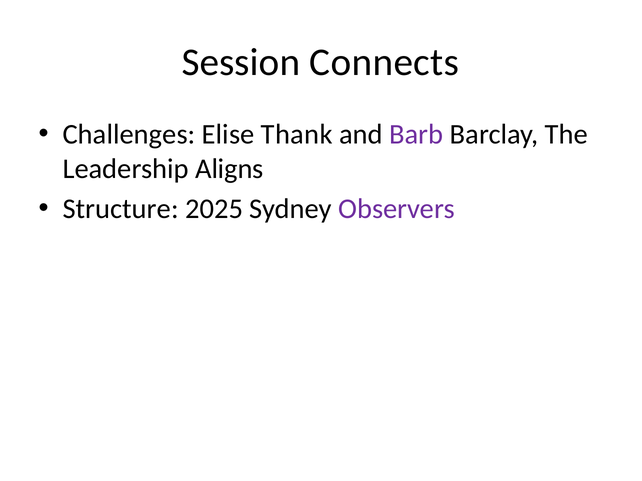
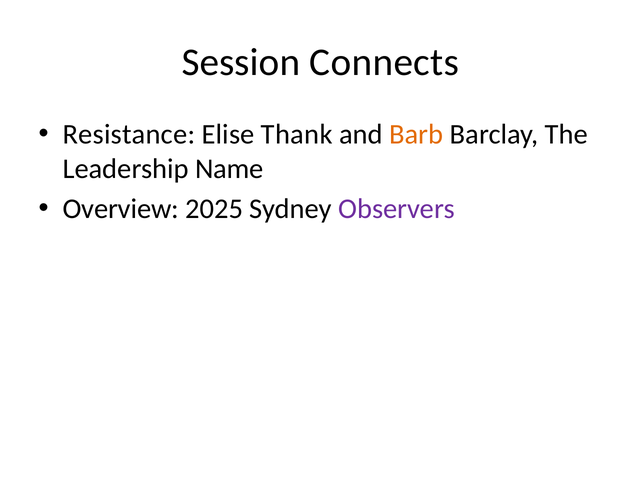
Challenges: Challenges -> Resistance
Barb colour: purple -> orange
Aligns: Aligns -> Name
Structure: Structure -> Overview
